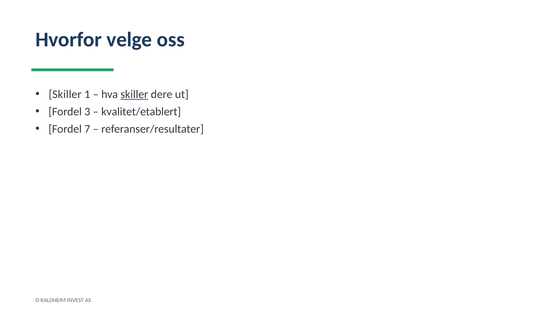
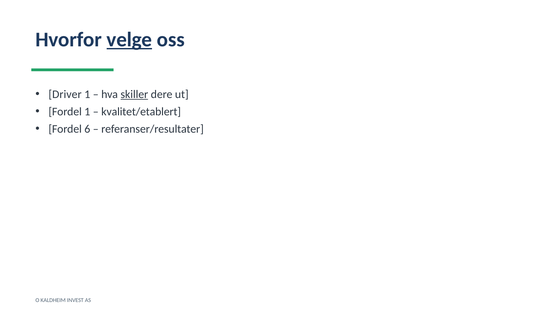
velge underline: none -> present
Skiller at (65, 94): Skiller -> Driver
Fordel 3: 3 -> 1
7: 7 -> 6
